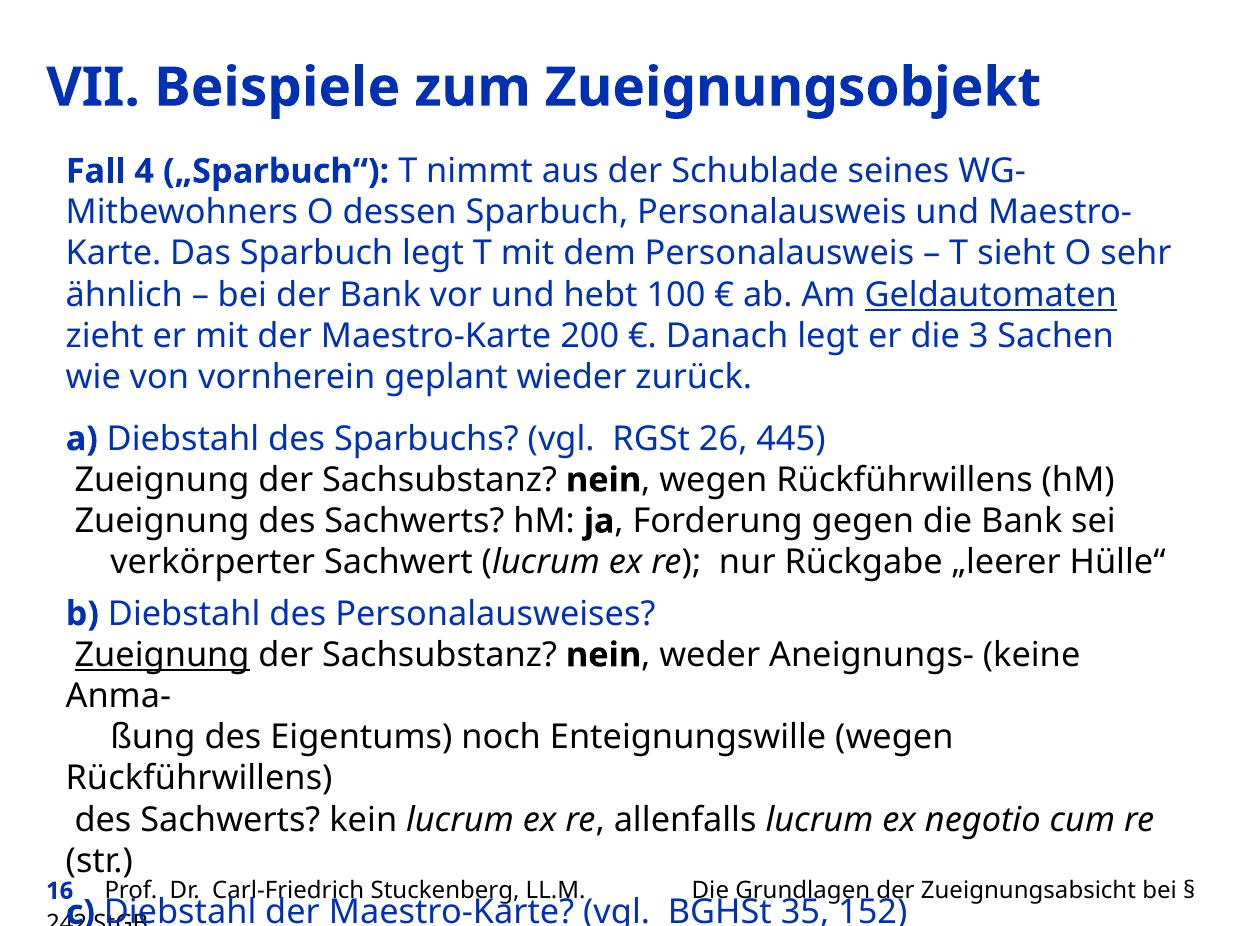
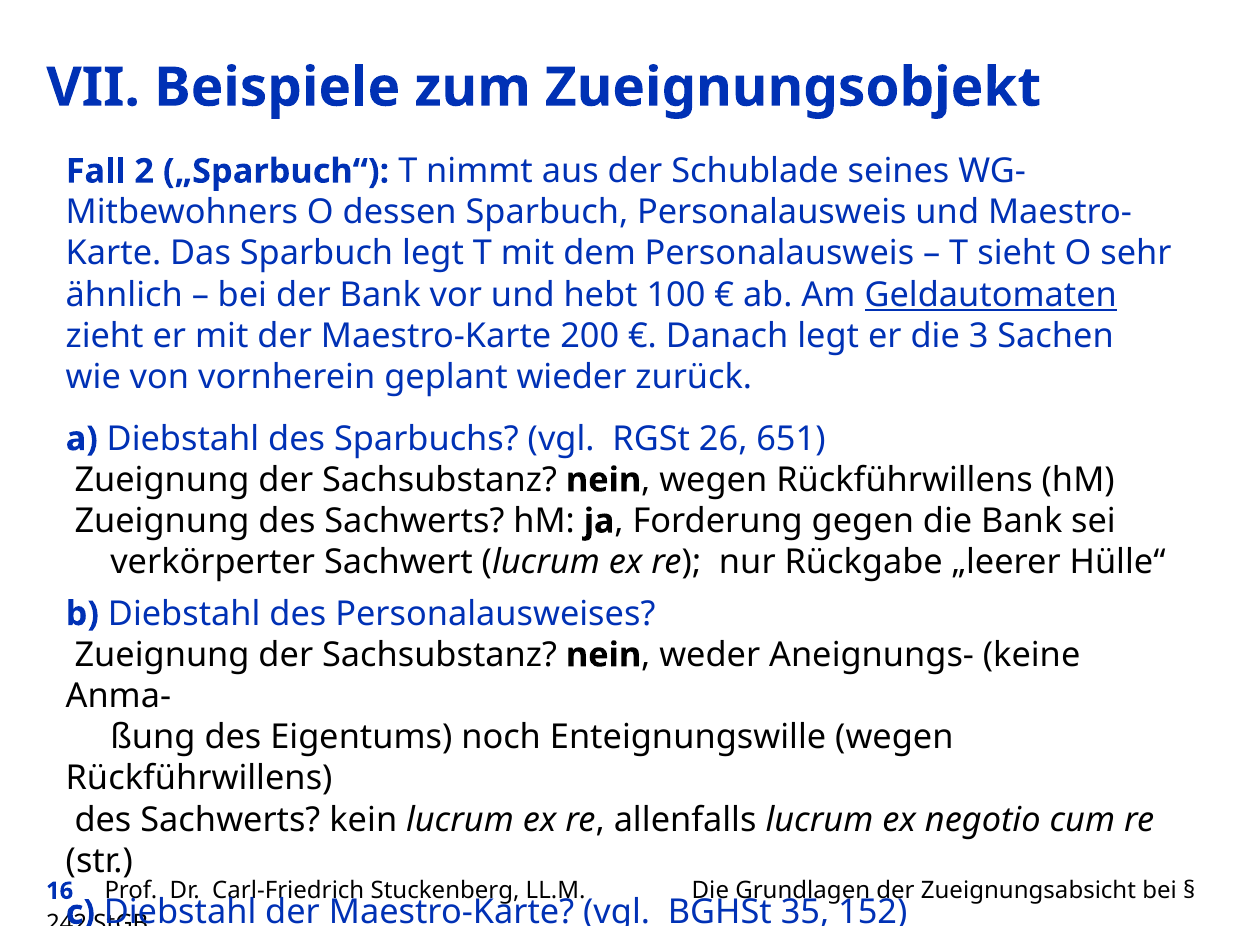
4: 4 -> 2
445: 445 -> 651
Zueignung at (162, 655) underline: present -> none
